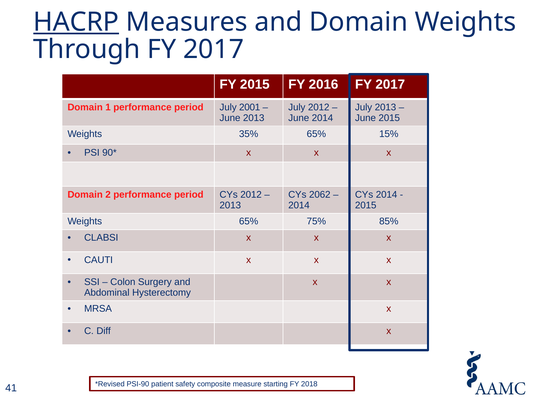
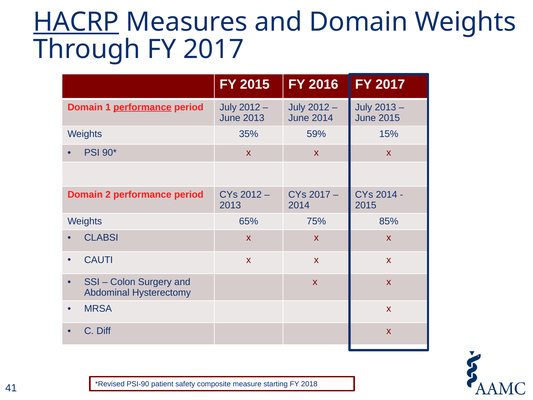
performance at (142, 107) underline: none -> present
period July 2001: 2001 -> 2012
35% 65%: 65% -> 59%
CYs 2062: 2062 -> 2017
